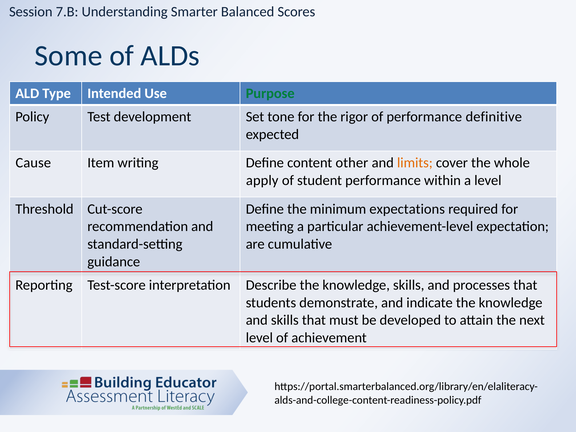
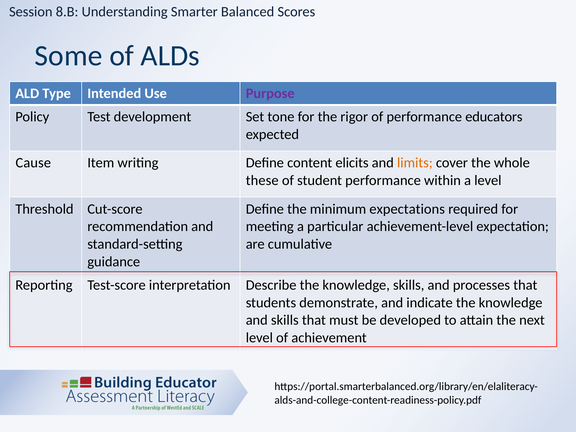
7.B: 7.B -> 8.B
Purpose colour: green -> purple
definitive: definitive -> educators
other: other -> elicits
apply: apply -> these
